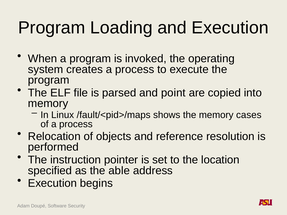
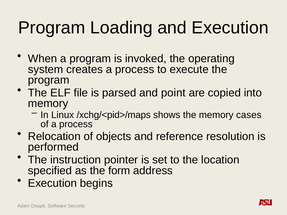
/fault/<pid>/maps: /fault/<pid>/maps -> /xchg/<pid>/maps
able: able -> form
